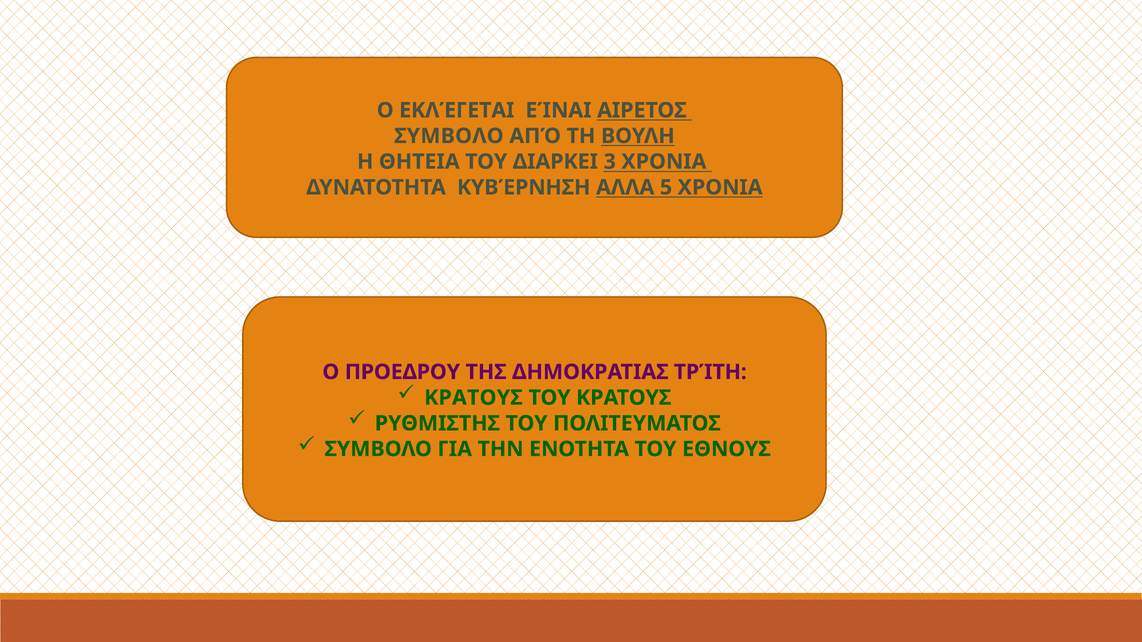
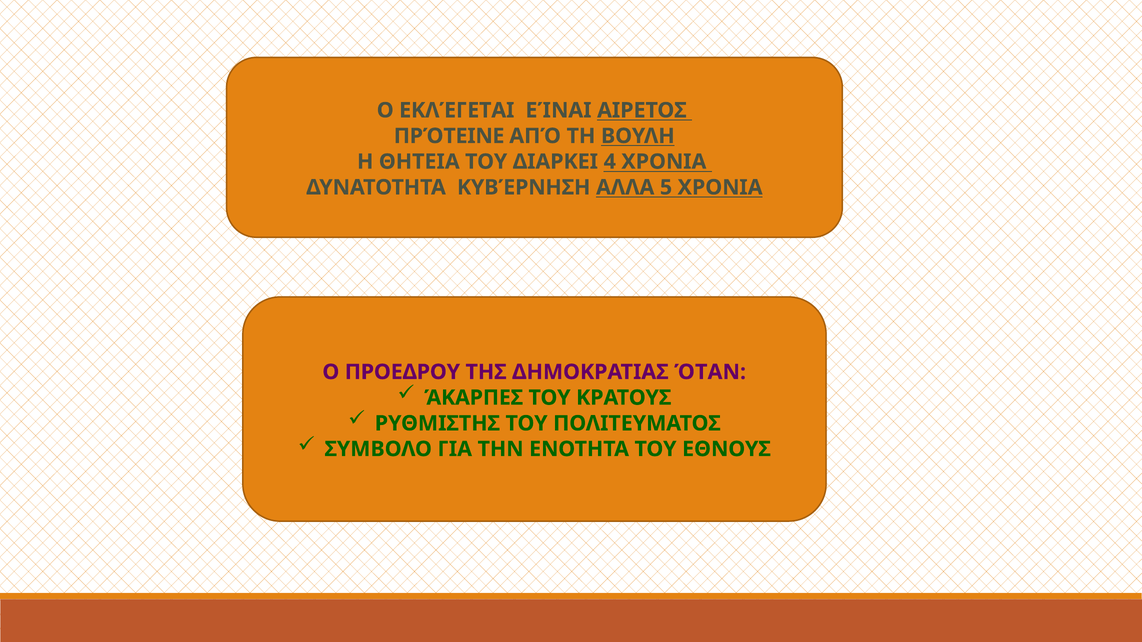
ΣΥΜΒΟΛΟ at (449, 136): ΣΥΜΒΟΛΟ -> ΠΡΌΤΕΙΝΕ
3: 3 -> 4
ΤΡΊΤΗ: ΤΡΊΤΗ -> ΌΤΑΝ
ΚΡΑΤΟΥΣ at (473, 398): ΚΡΑΤΟΥΣ -> ΆΚΑΡΠΕΣ
